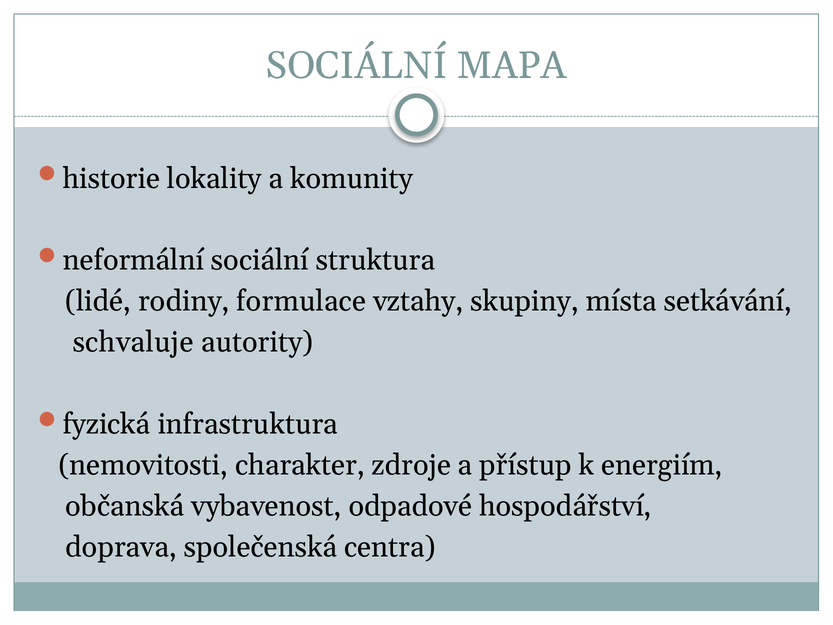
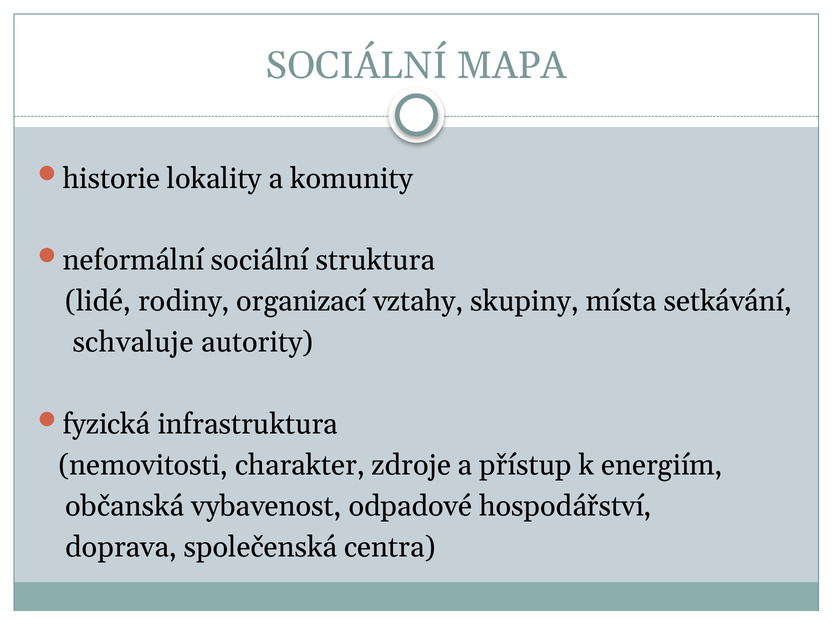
formulace: formulace -> organizací
